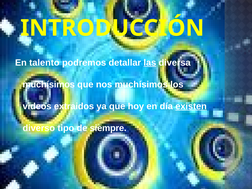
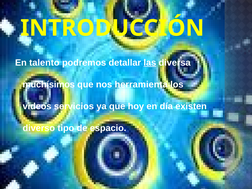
nos muchísimos: muchísimos -> herramienta
extraidos: extraidos -> servicios
existen underline: present -> none
siempre: siempre -> espacio
